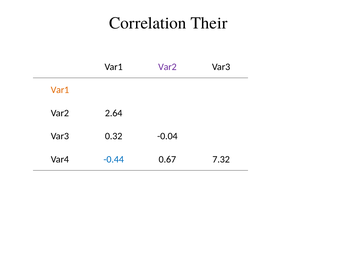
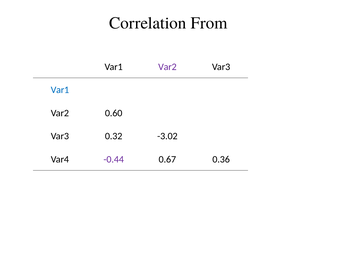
Their: Their -> From
Var1 at (60, 90) colour: orange -> blue
2.64: 2.64 -> 0.60
-0.04: -0.04 -> -3.02
-0.44 colour: blue -> purple
7.32: 7.32 -> 0.36
